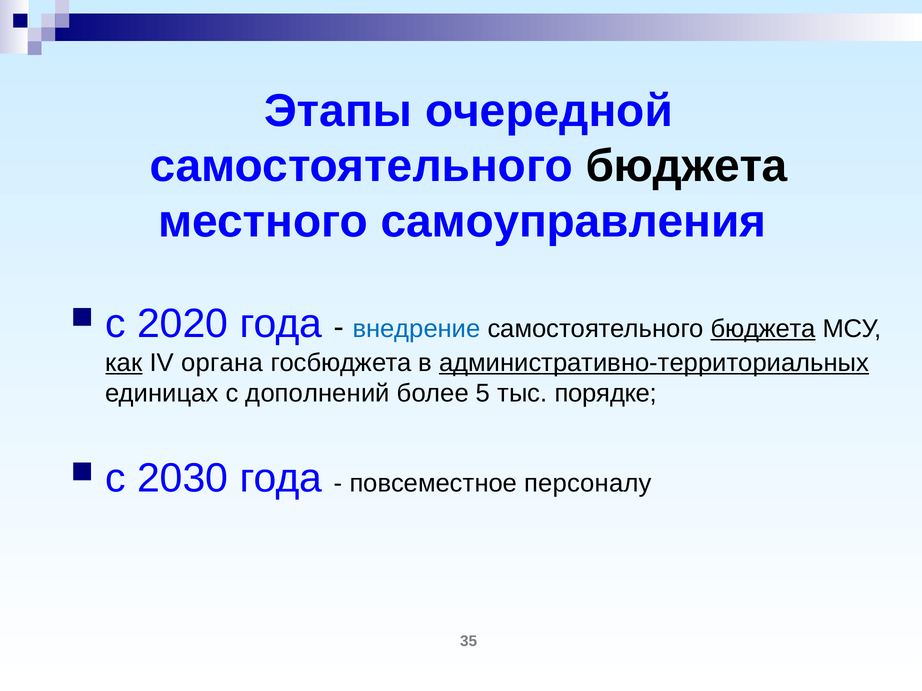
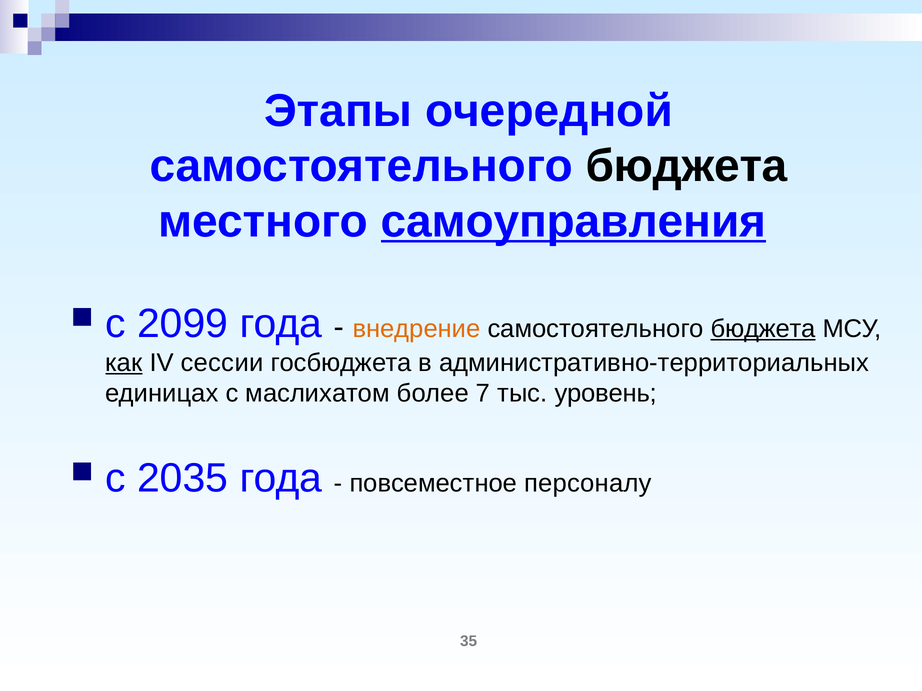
самоуправления underline: none -> present
2020: 2020 -> 2099
внедрение colour: blue -> orange
органа: органа -> сессии
административно-территориальных underline: present -> none
дополнений: дополнений -> маслихатом
5: 5 -> 7
порядке: порядке -> уровень
2030: 2030 -> 2035
